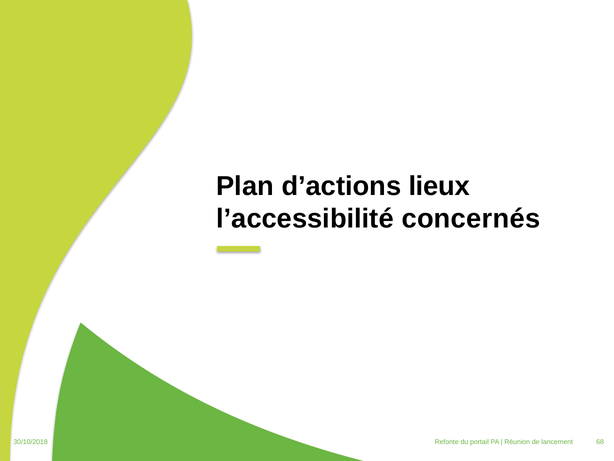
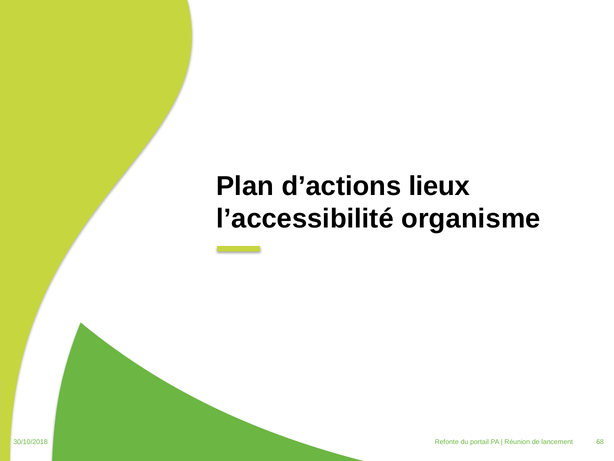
concernés: concernés -> organisme
